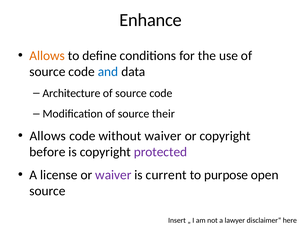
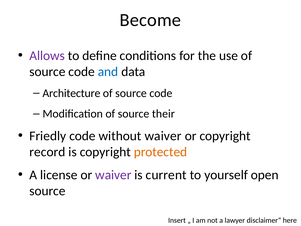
Enhance: Enhance -> Become
Allows at (47, 56) colour: orange -> purple
Allows at (48, 136): Allows -> Friedly
before: before -> record
protected colour: purple -> orange
purpose: purpose -> yourself
